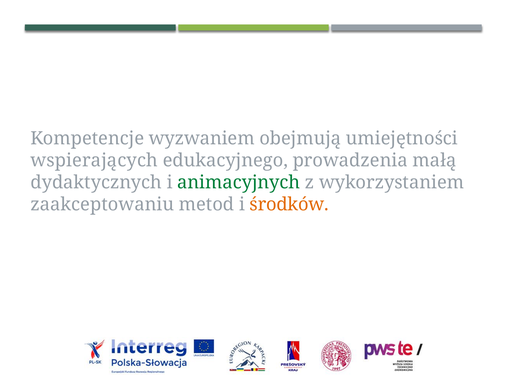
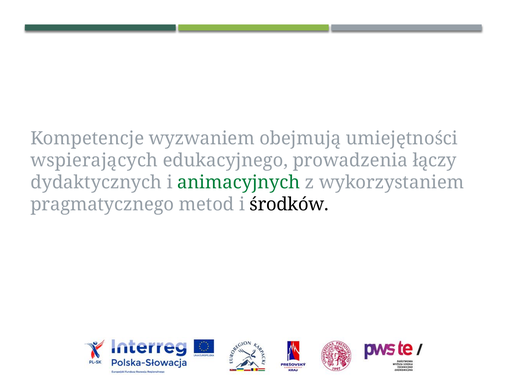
małą: małą -> łączy
zaakceptowaniu: zaakceptowaniu -> pragmatycznego
środków colour: orange -> black
